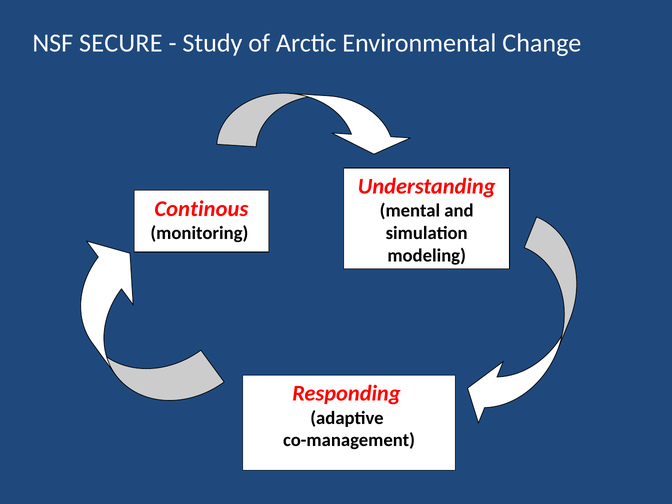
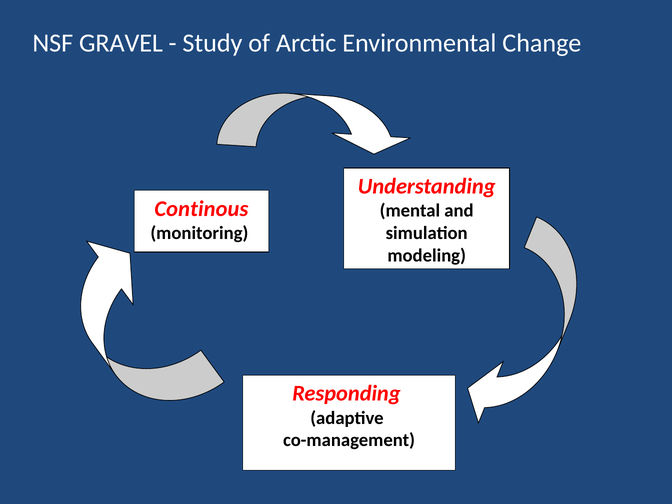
SECURE: SECURE -> GRAVEL
